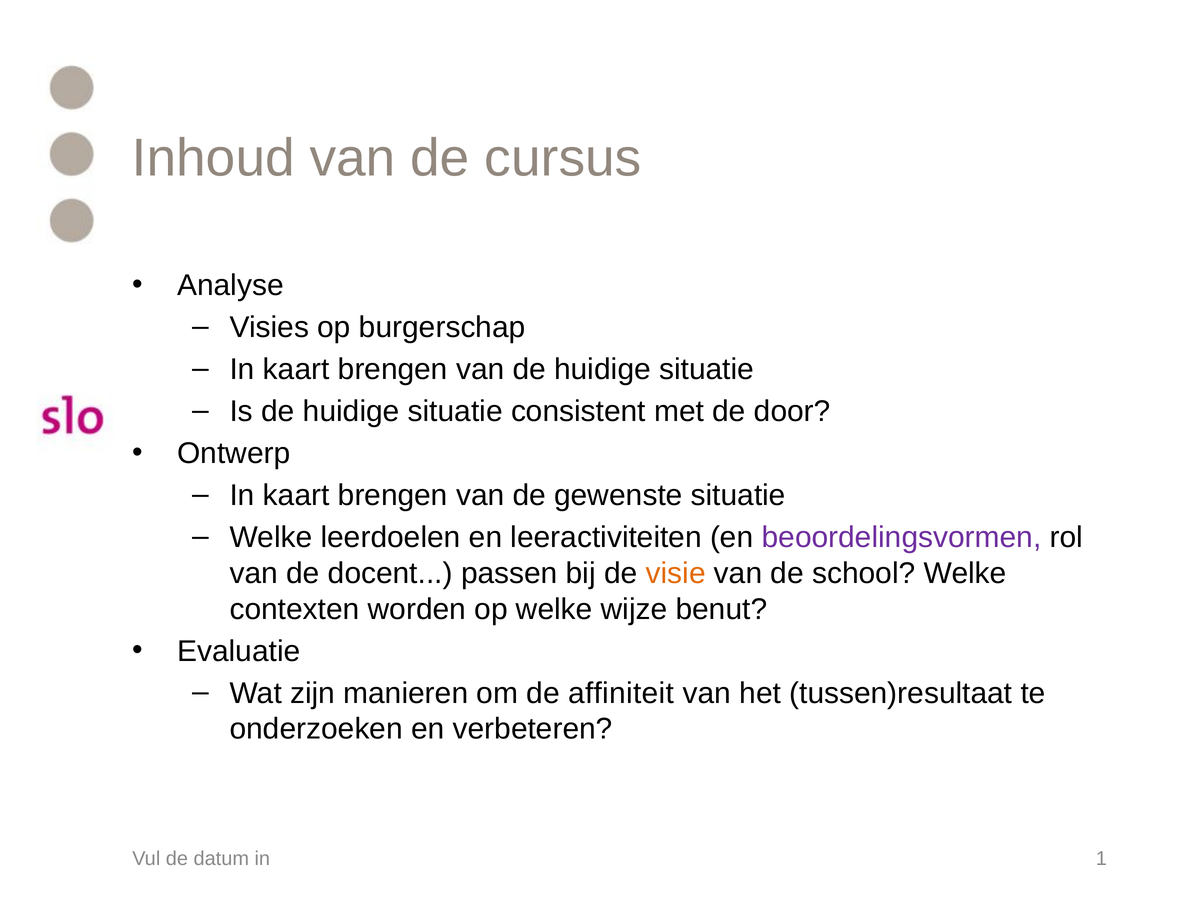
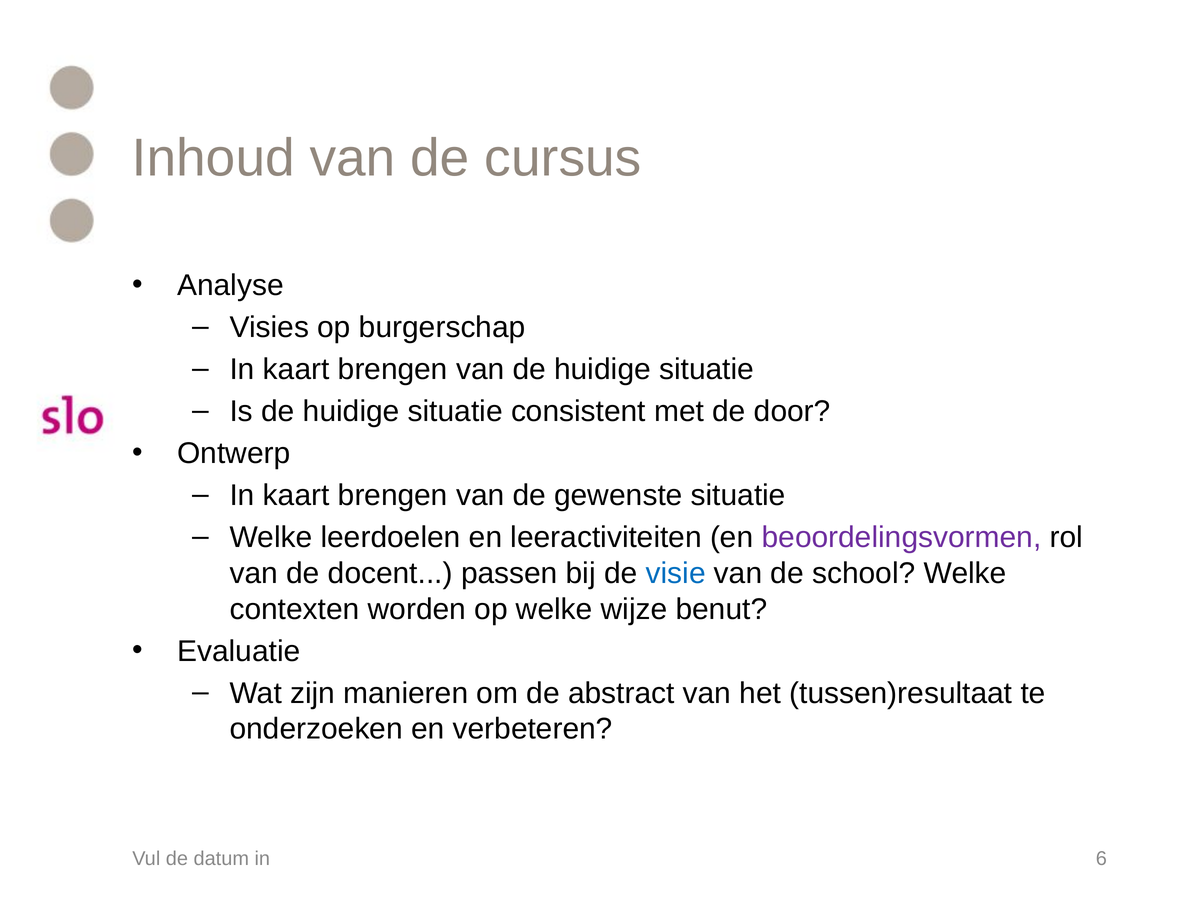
visie colour: orange -> blue
affiniteit: affiniteit -> abstract
1: 1 -> 6
